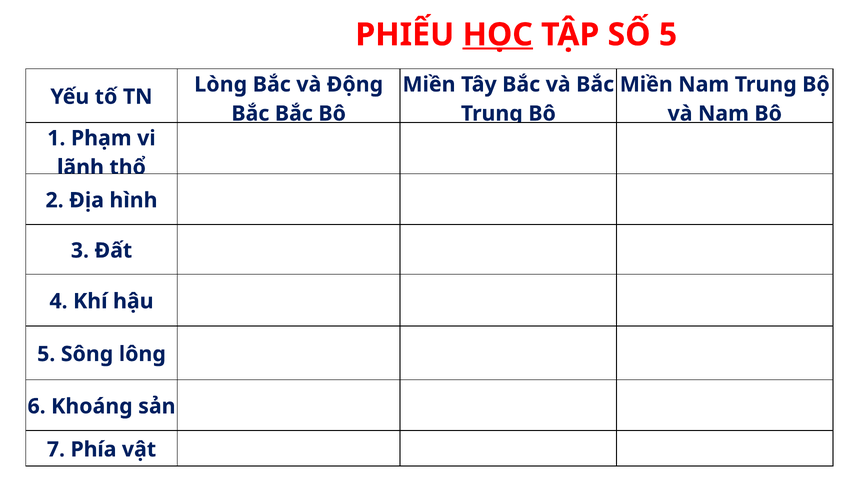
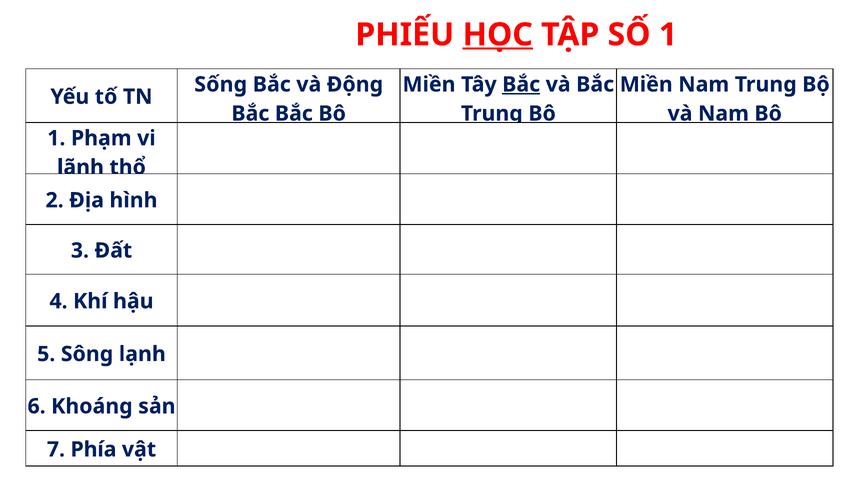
SỐ 5: 5 -> 1
Lòng: Lòng -> Sống
Bắc at (521, 84) underline: none -> present
lông: lông -> lạnh
